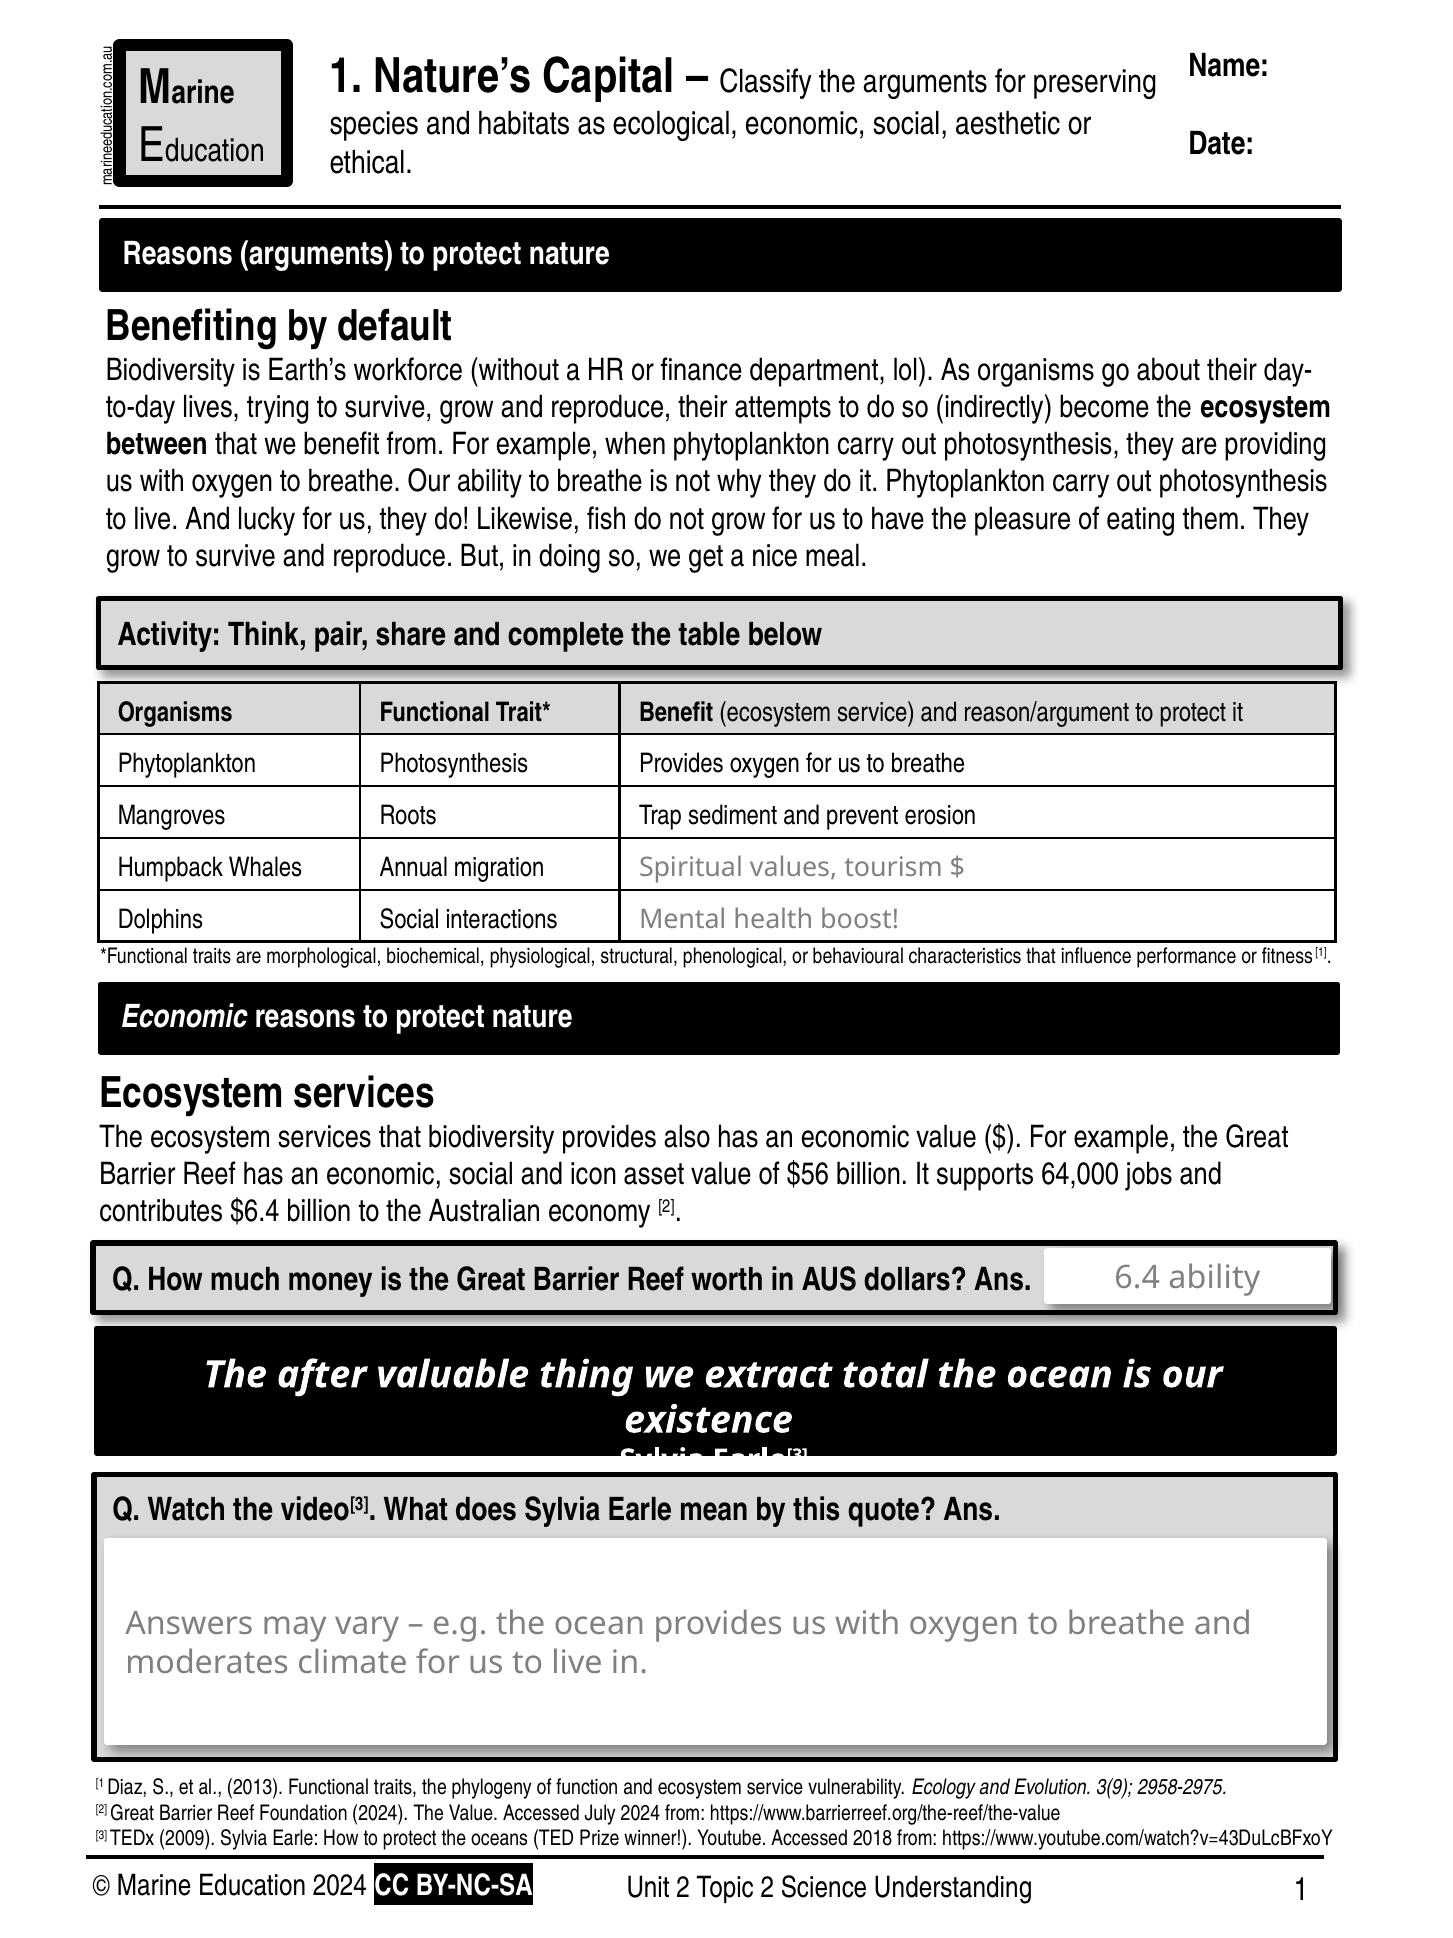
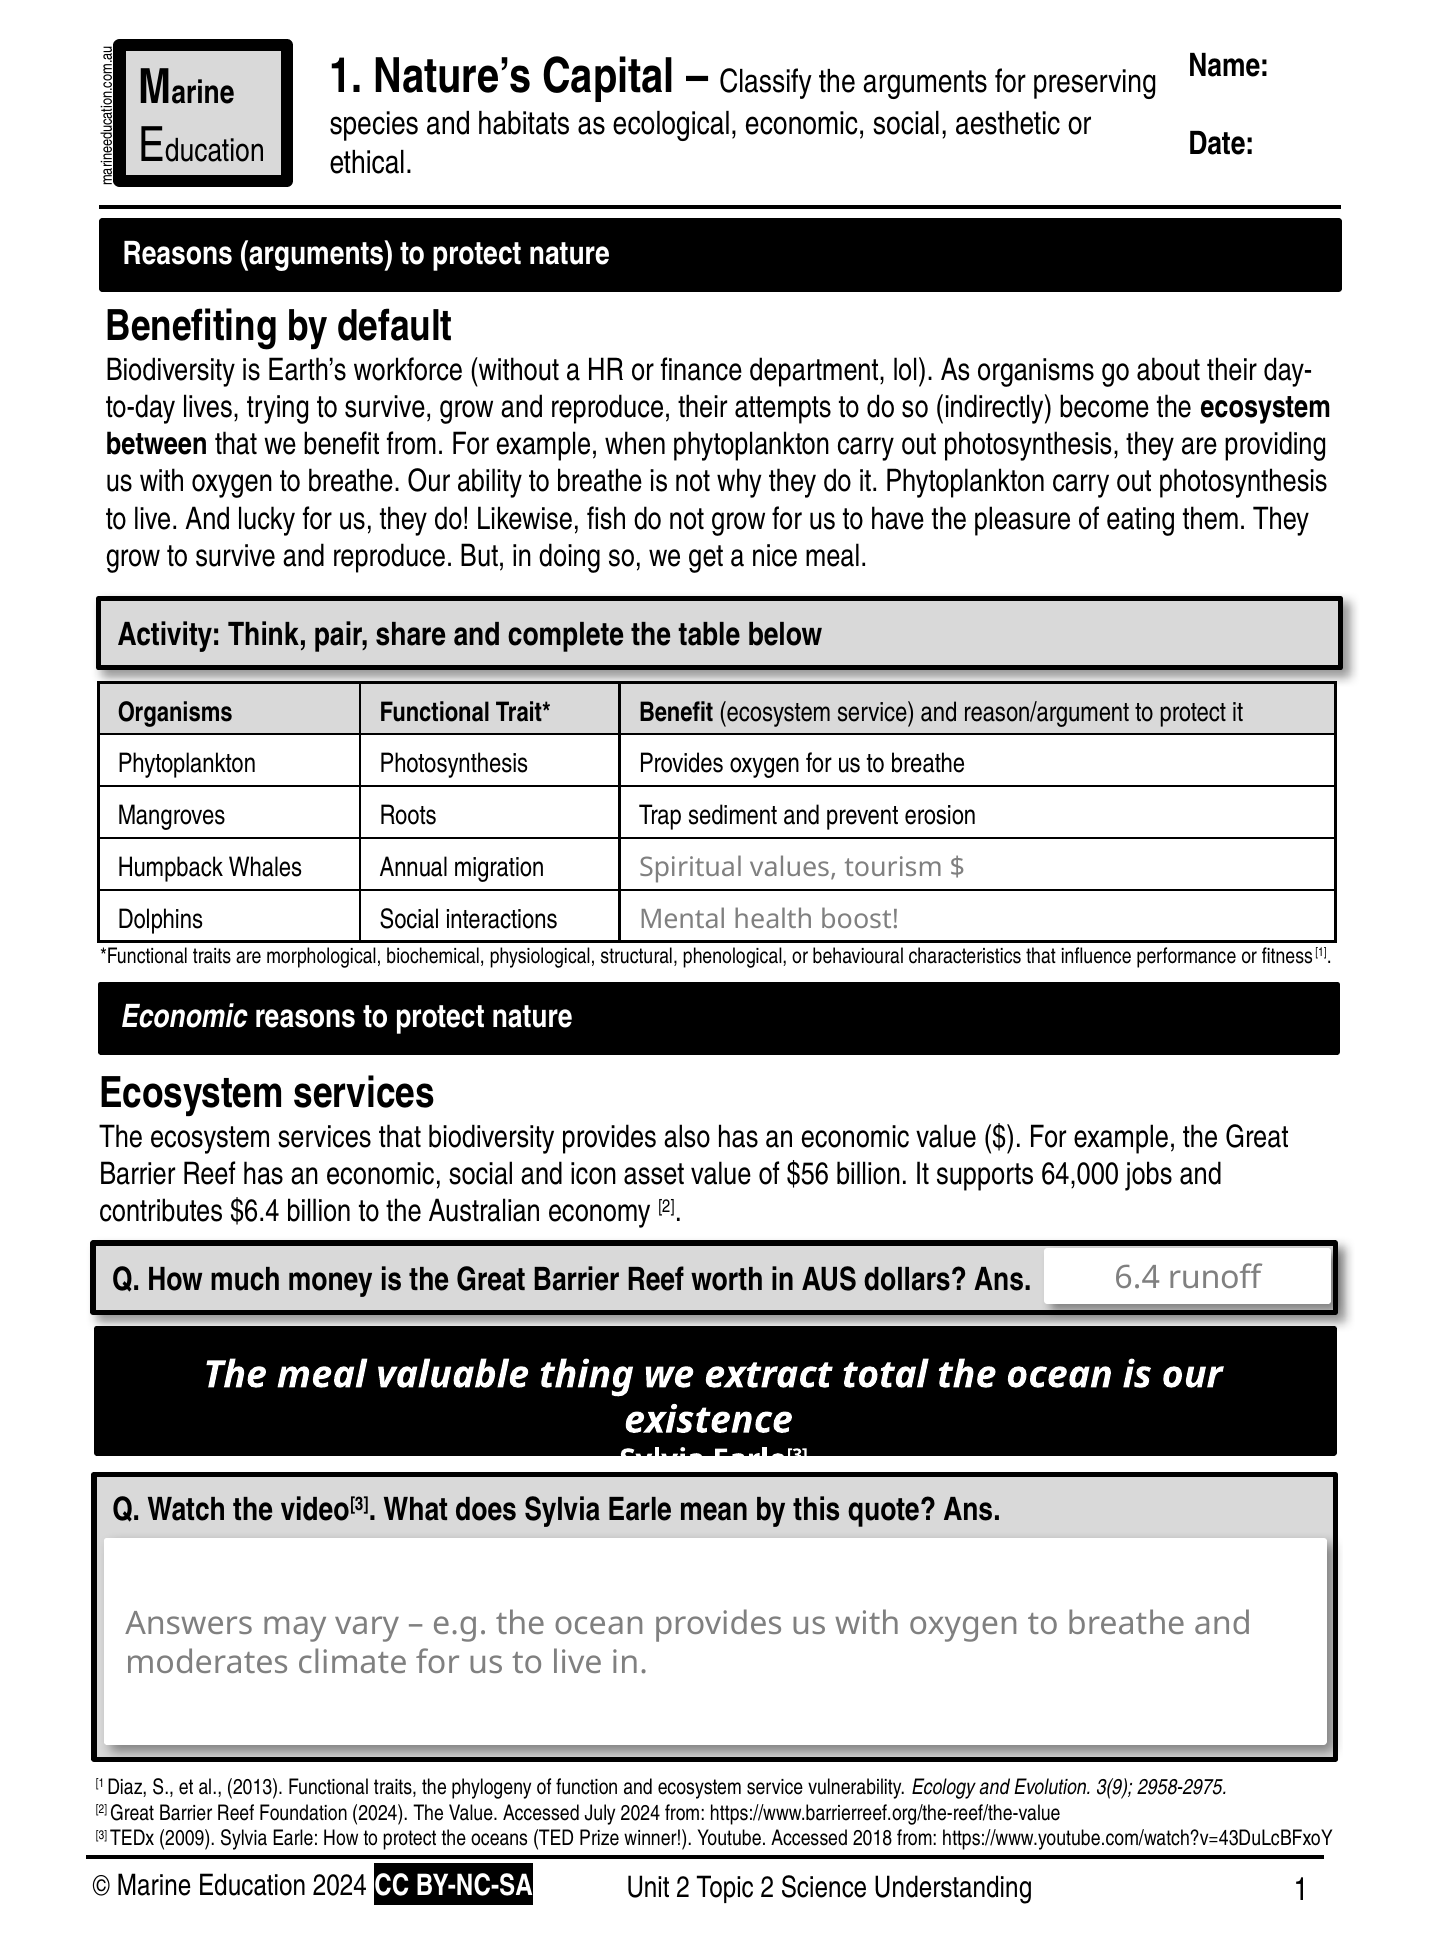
6.4 ability: ability -> runoff
The after: after -> meal
